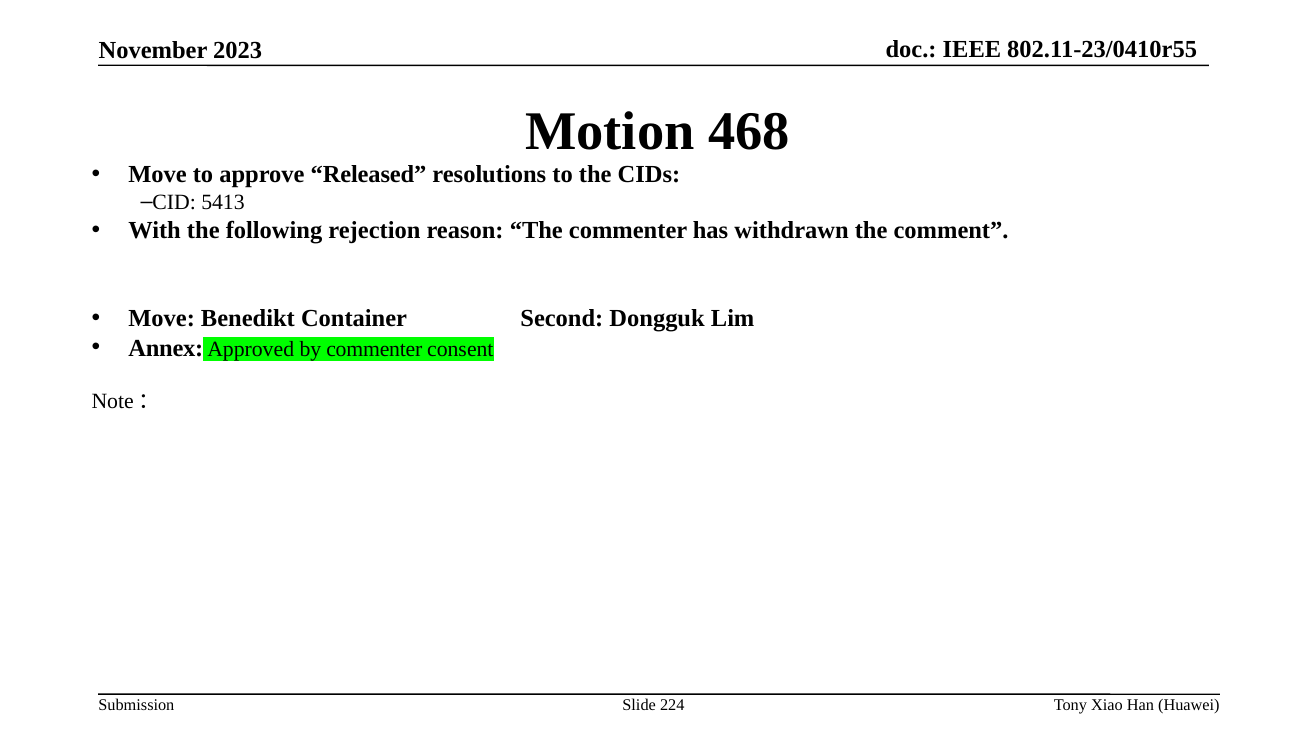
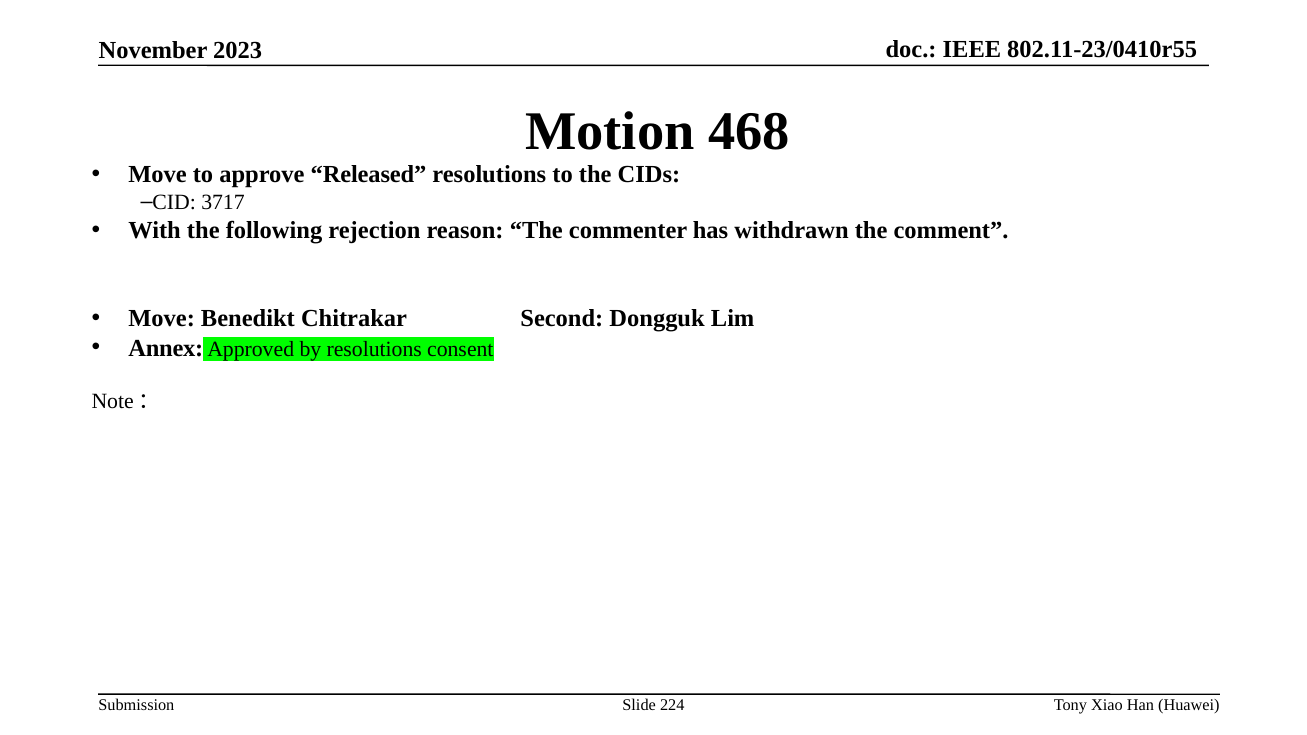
5413: 5413 -> 3717
Container: Container -> Chitrakar
by commenter: commenter -> resolutions
